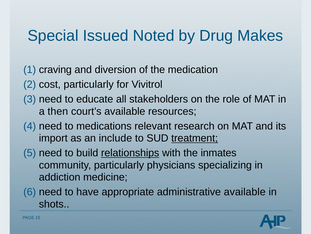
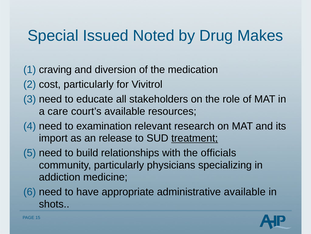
then: then -> care
medications: medications -> examination
include: include -> release
relationships underline: present -> none
inmates: inmates -> officials
